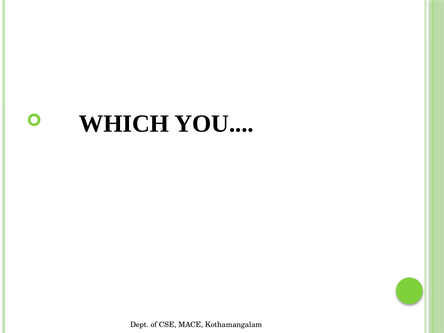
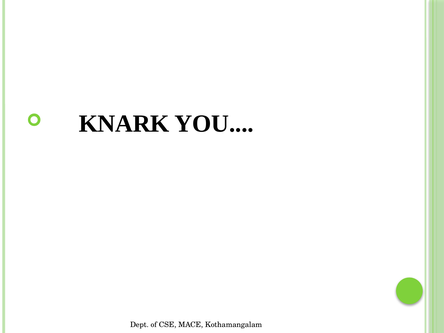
WHICH: WHICH -> KNARK
